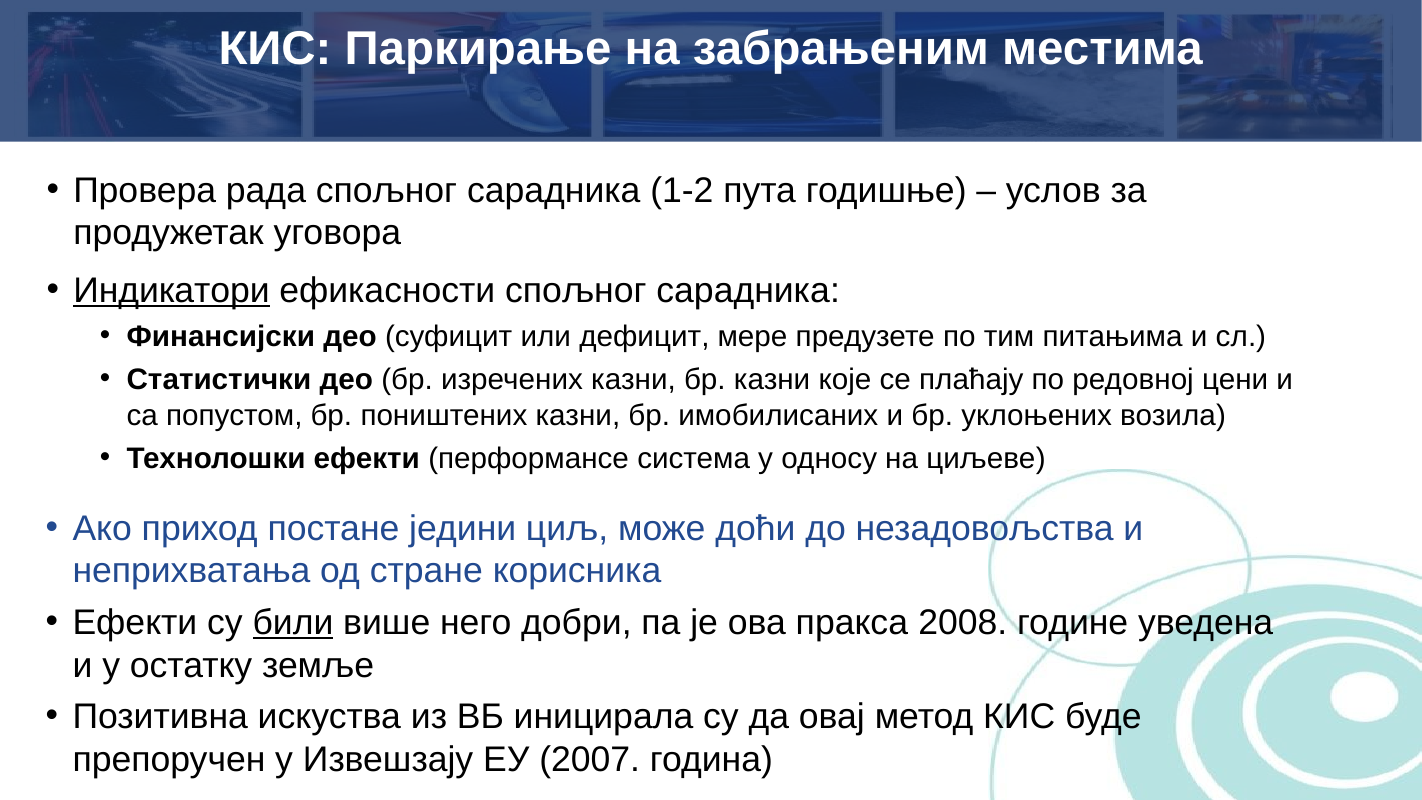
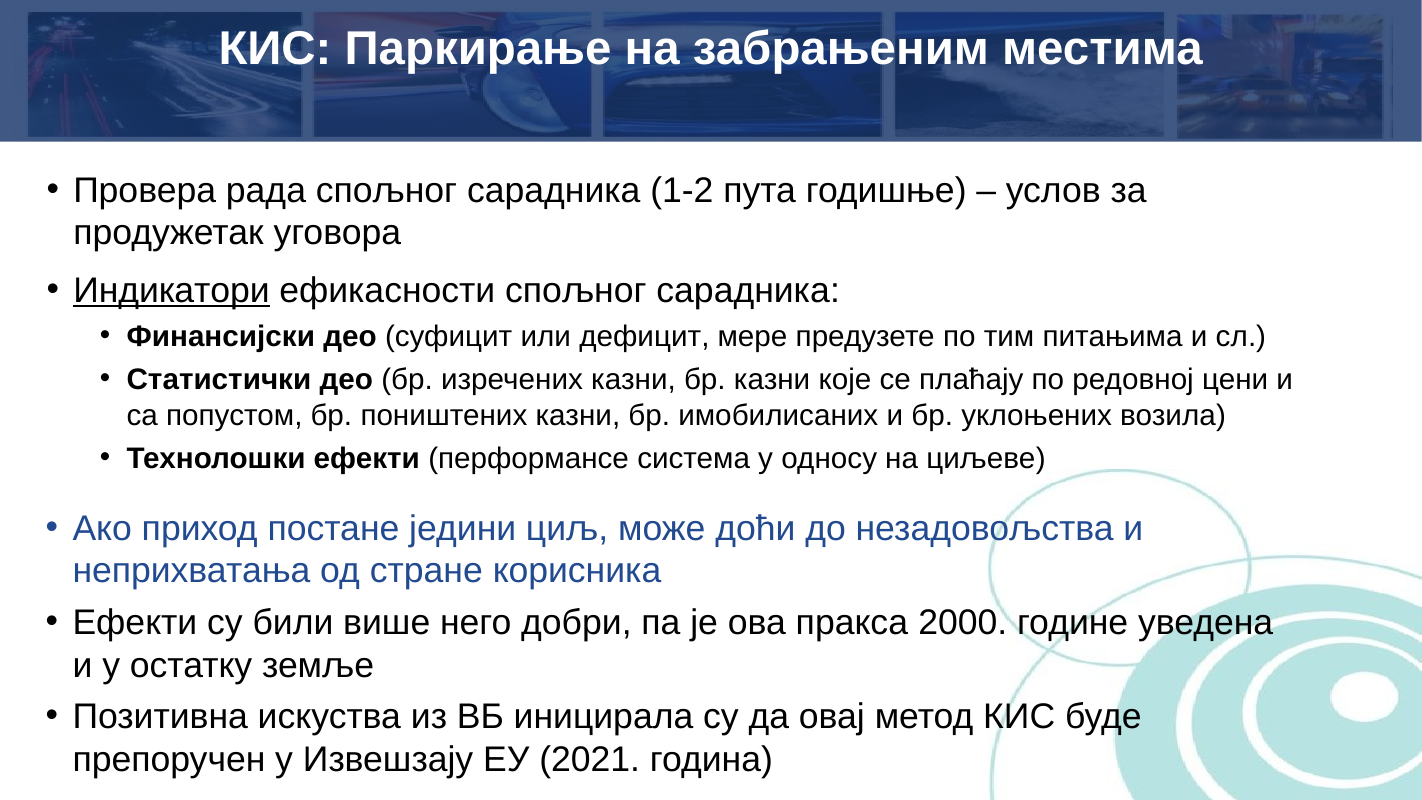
били underline: present -> none
2008: 2008 -> 2000
2007: 2007 -> 2021
